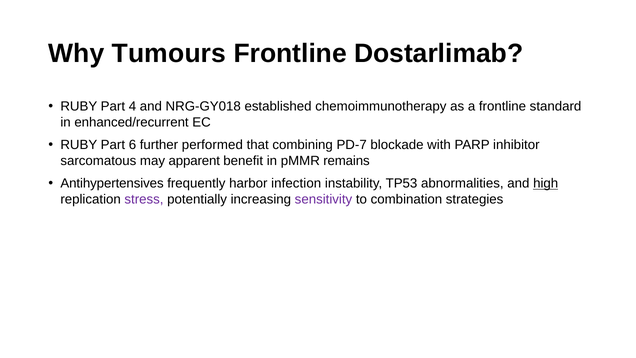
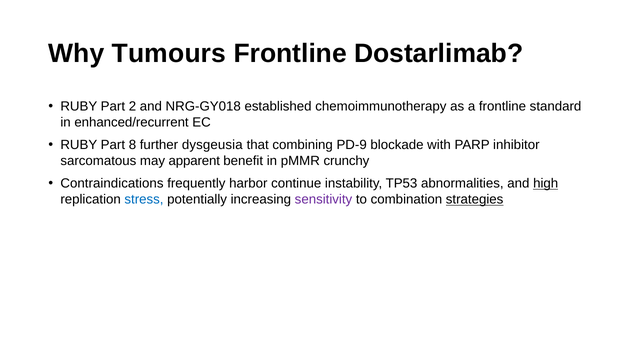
4: 4 -> 2
6: 6 -> 8
performed: performed -> dysgeusia
PD-7: PD-7 -> PD-9
remains: remains -> crunchy
Antihypertensives: Antihypertensives -> Contraindications
infection: infection -> continue
stress colour: purple -> blue
strategies underline: none -> present
